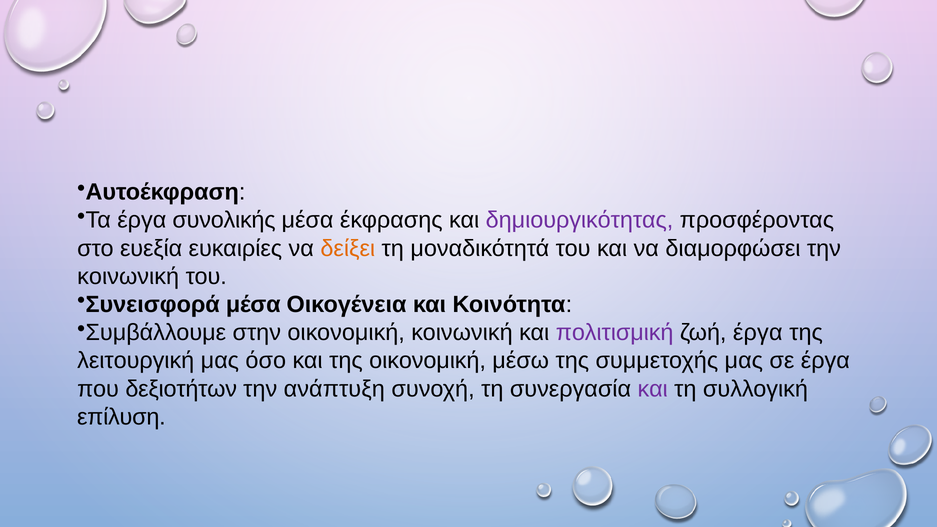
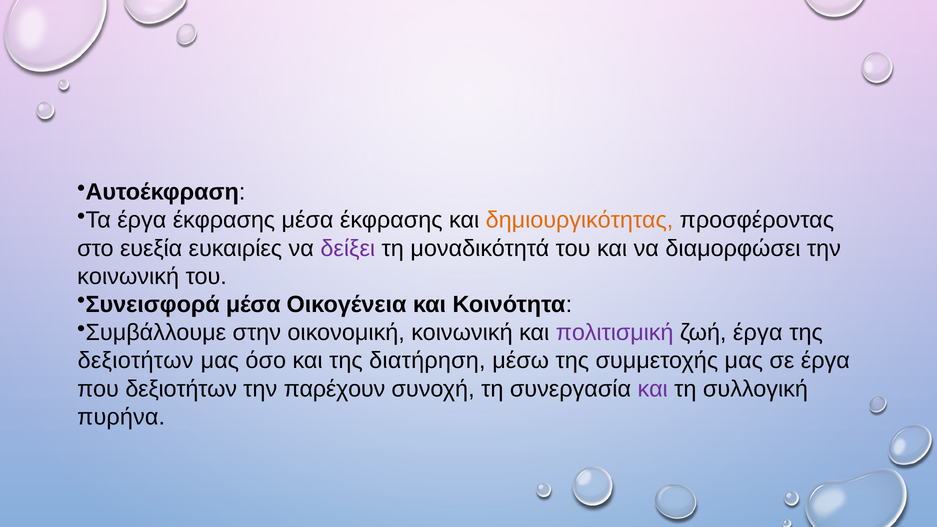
έργα συνολικής: συνολικής -> έκφρασης
δημιουργικότητας colour: purple -> orange
δείξει colour: orange -> purple
λειτουργική at (136, 361): λειτουργική -> δεξιοτήτων
της οικονομική: οικονομική -> διατήρηση
ανάπτυξη: ανάπτυξη -> παρέχουν
επίλυση: επίλυση -> πυρήνα
